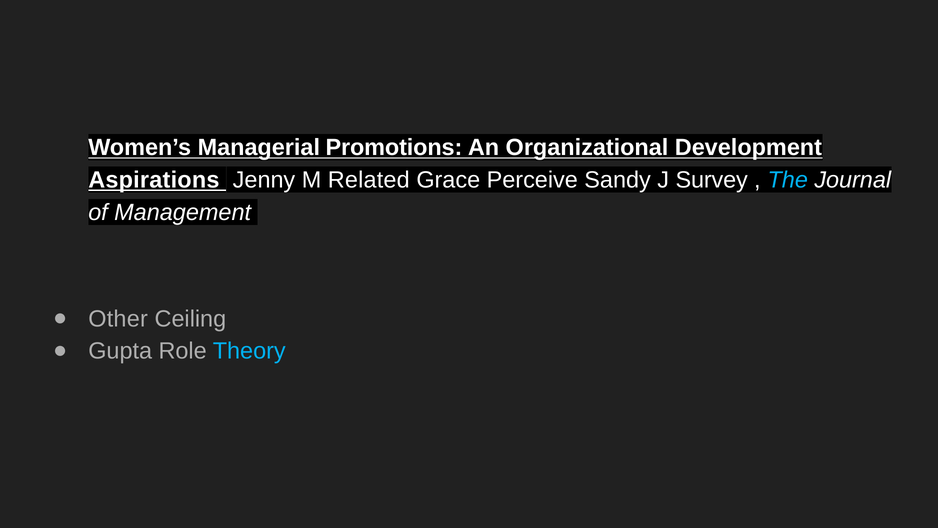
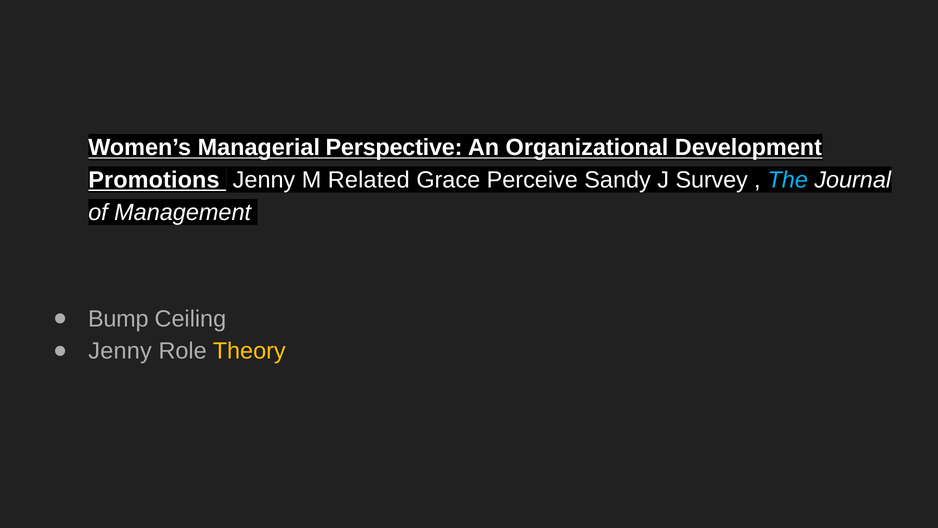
Promotions: Promotions -> Perspective
Aspirations: Aspirations -> Promotions
Other: Other -> Bump
Gupta at (120, 351): Gupta -> Jenny
Theory colour: light blue -> yellow
